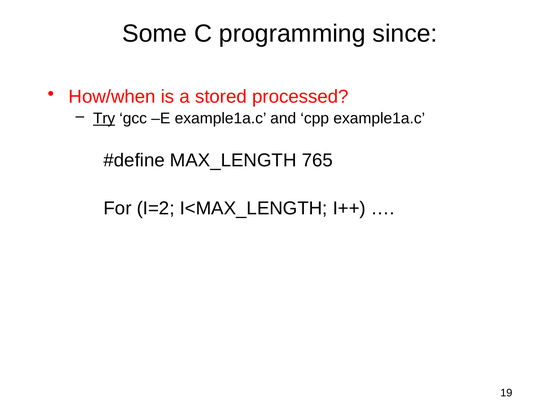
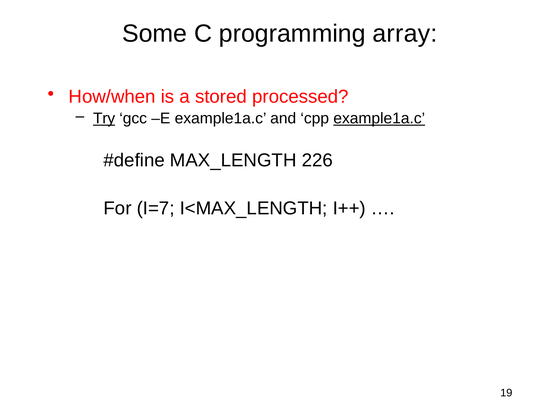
since: since -> array
example1a.c at (379, 118) underline: none -> present
765: 765 -> 226
I=2: I=2 -> I=7
